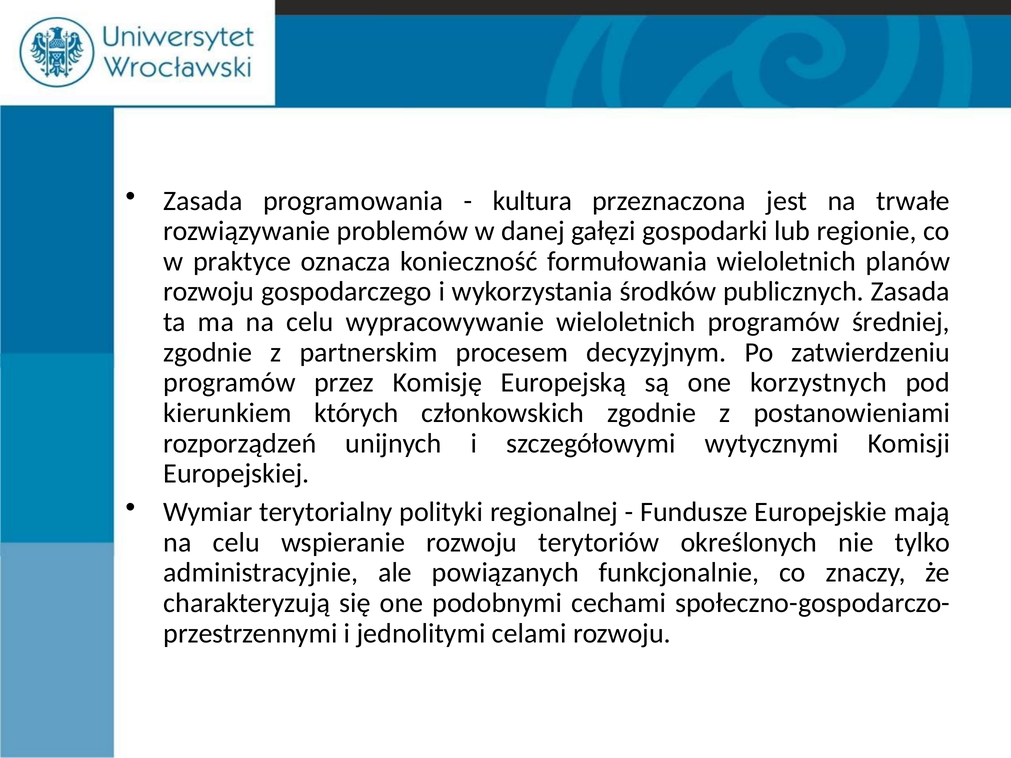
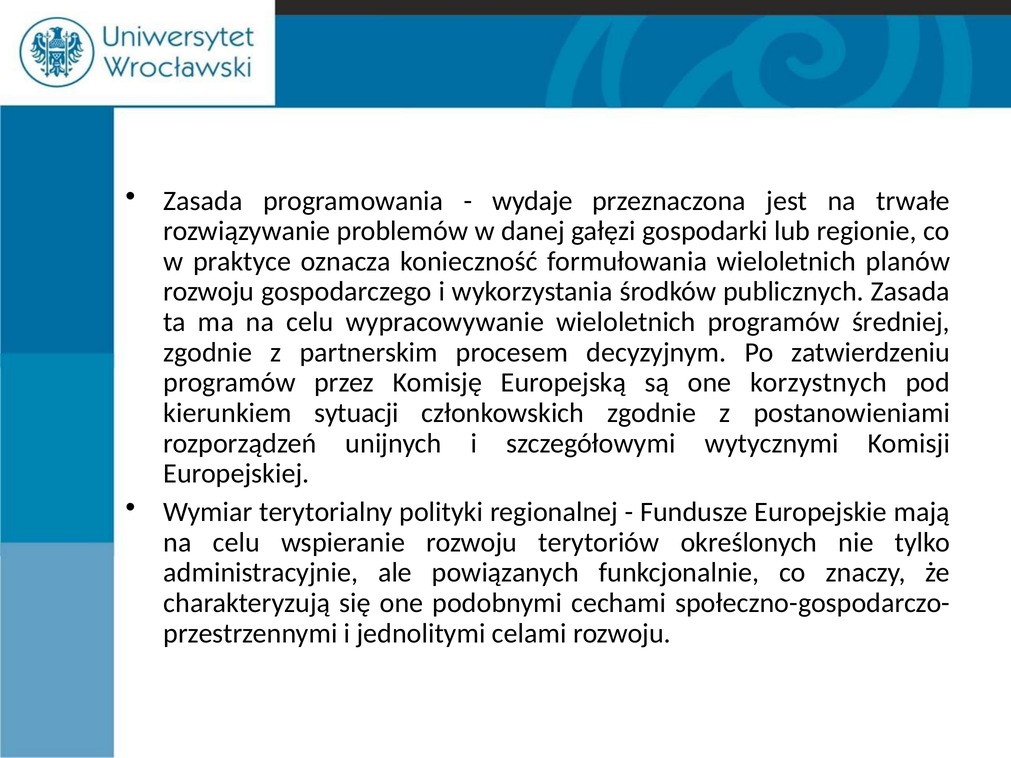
kultura: kultura -> wydaje
których: których -> sytuacji
